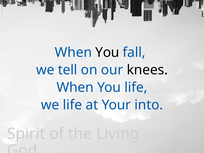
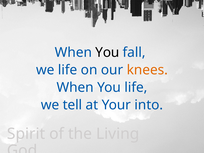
we tell: tell -> life
knees colour: black -> orange
we life: life -> tell
